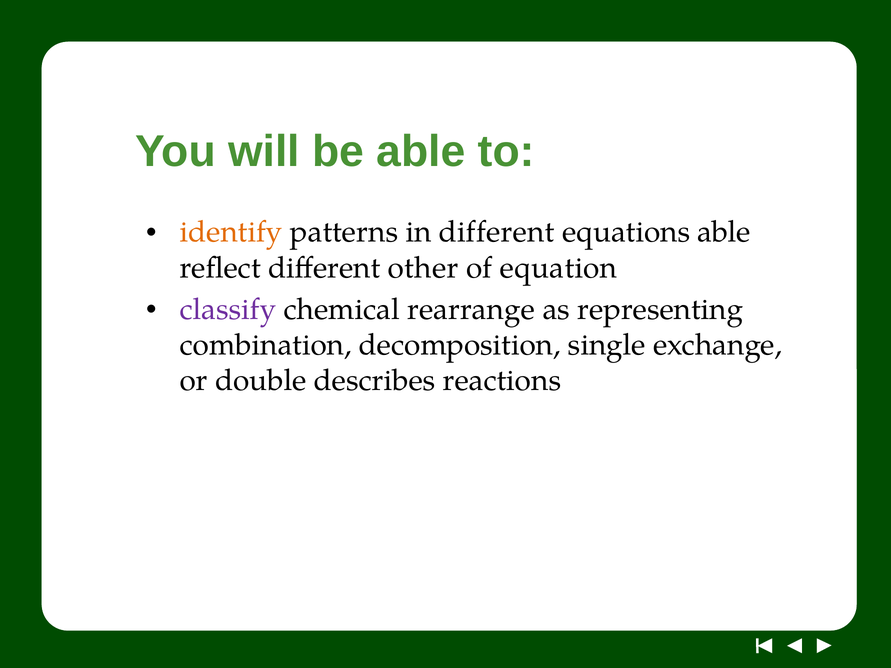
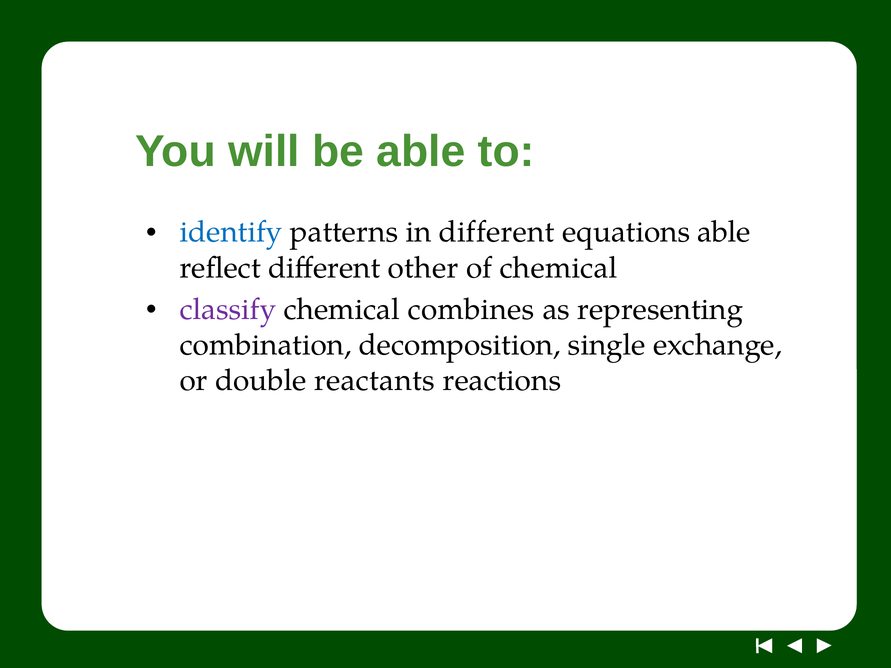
identify colour: orange -> blue
of equation: equation -> chemical
rearrange: rearrange -> combines
describes: describes -> reactants
